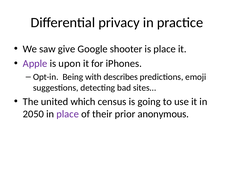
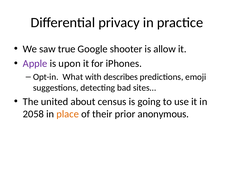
give: give -> true
is place: place -> allow
Being: Being -> What
which: which -> about
2050: 2050 -> 2058
place at (68, 114) colour: purple -> orange
